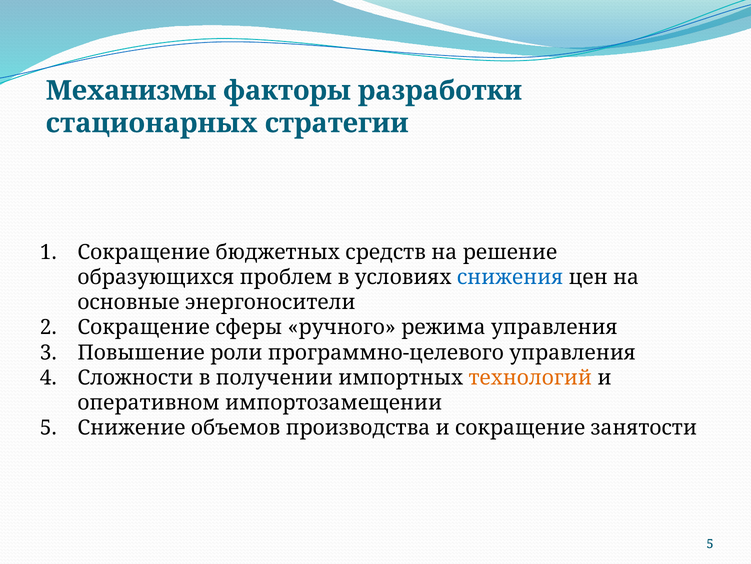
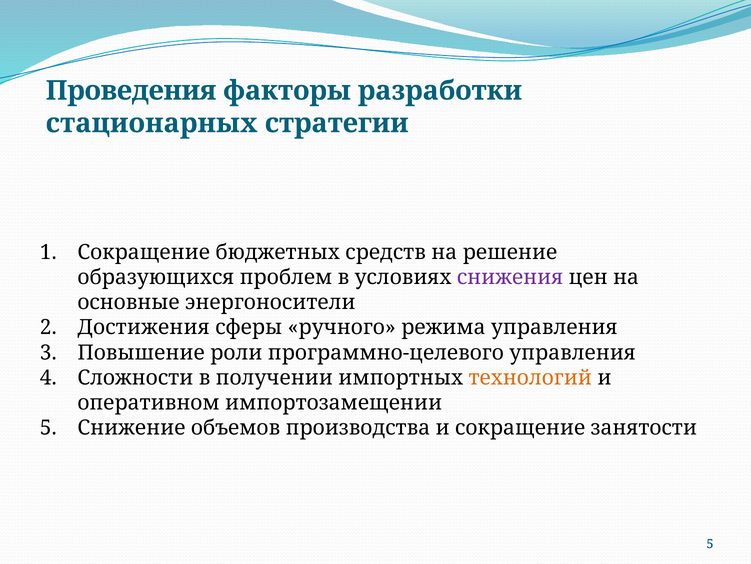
Механизмы: Механизмы -> Проведения
снижения colour: blue -> purple
Сокращение at (144, 327): Сокращение -> Достижения
